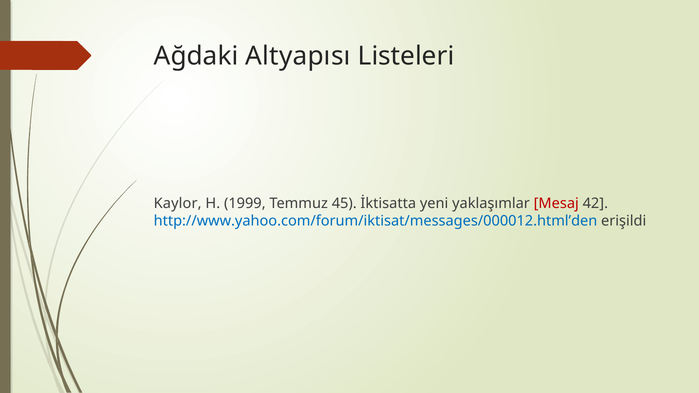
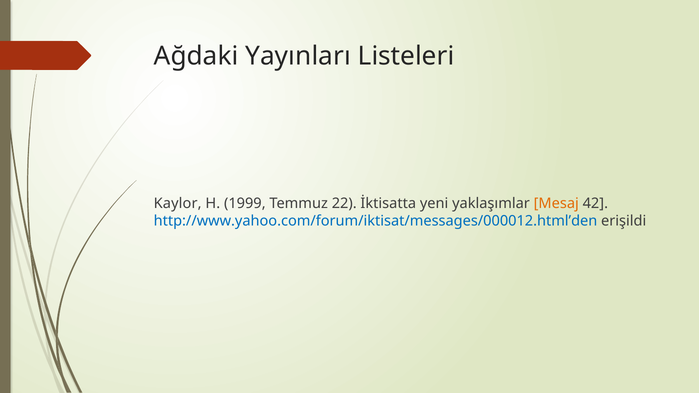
Altyapısı: Altyapısı -> Yayınları
45: 45 -> 22
Mesaj colour: red -> orange
